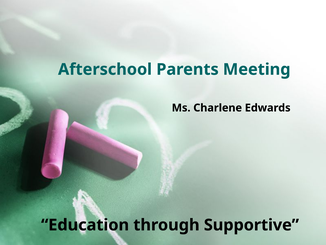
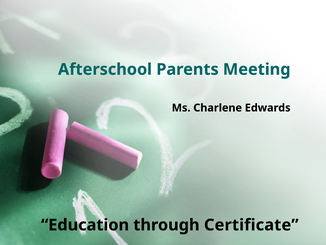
Supportive: Supportive -> Certificate
